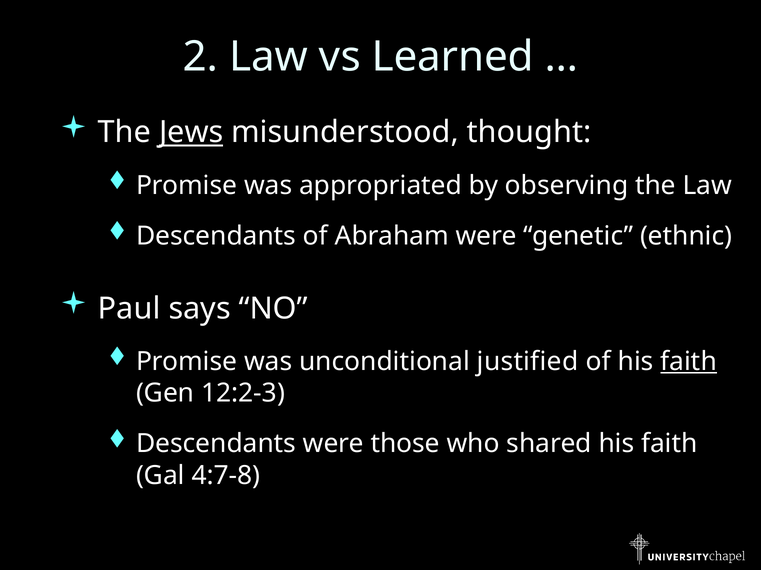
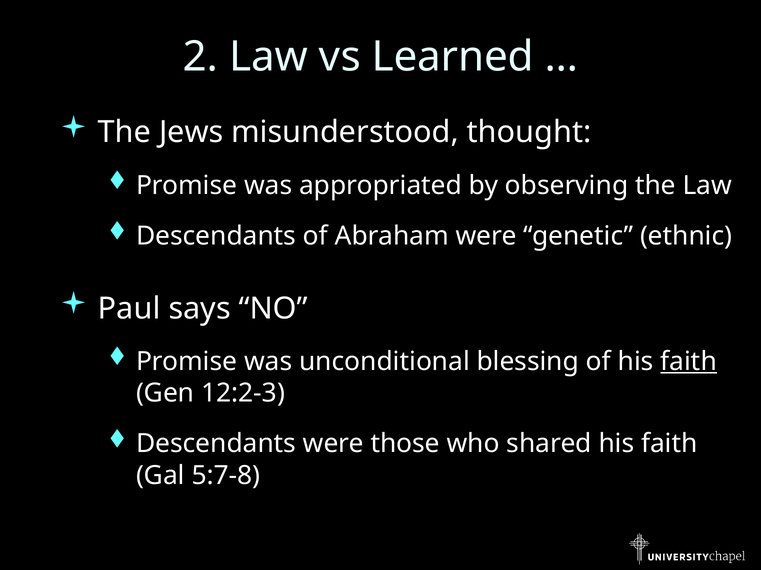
Jews underline: present -> none
justified: justified -> blessing
4:7-8: 4:7-8 -> 5:7-8
